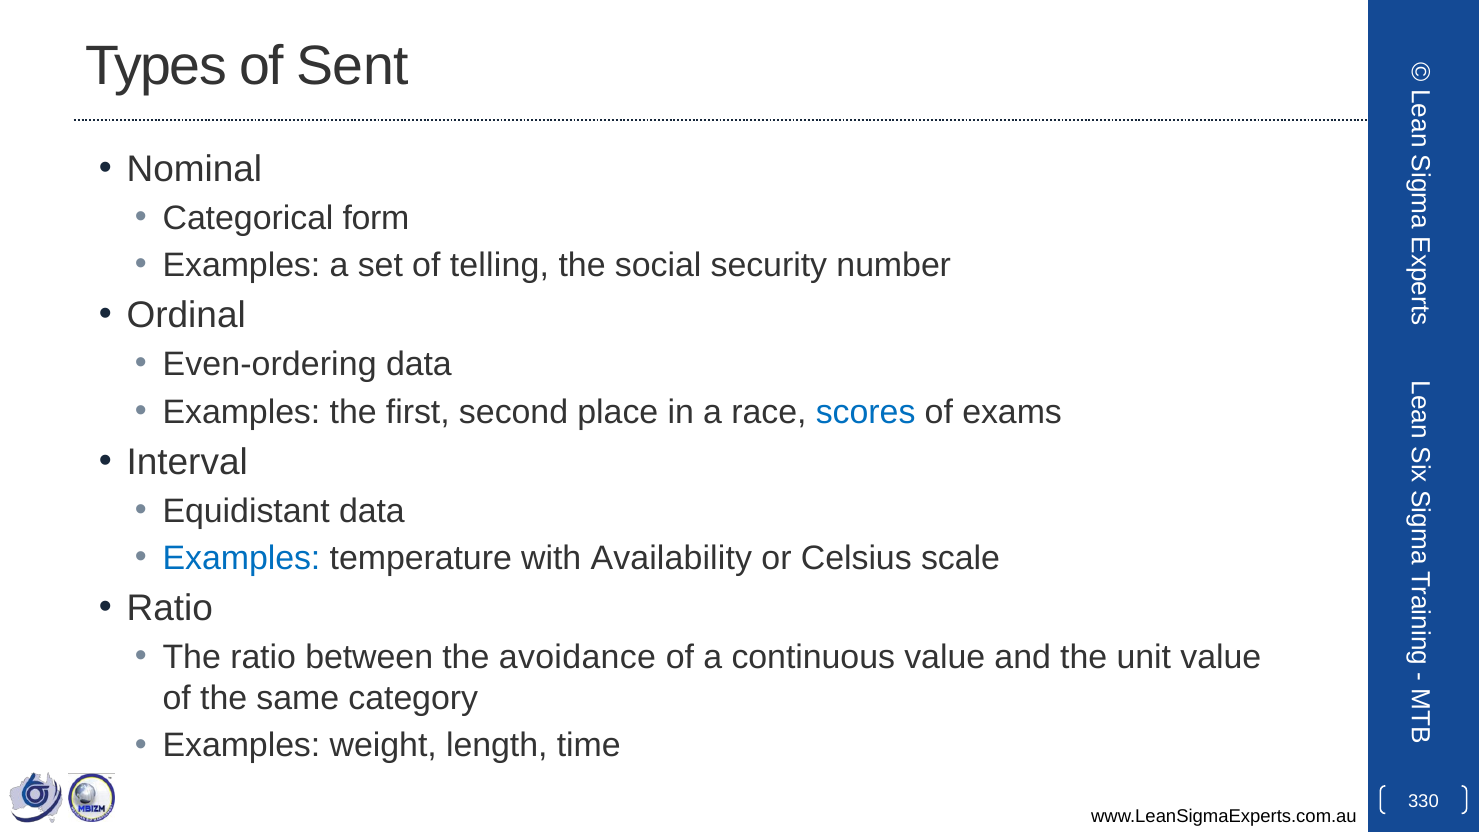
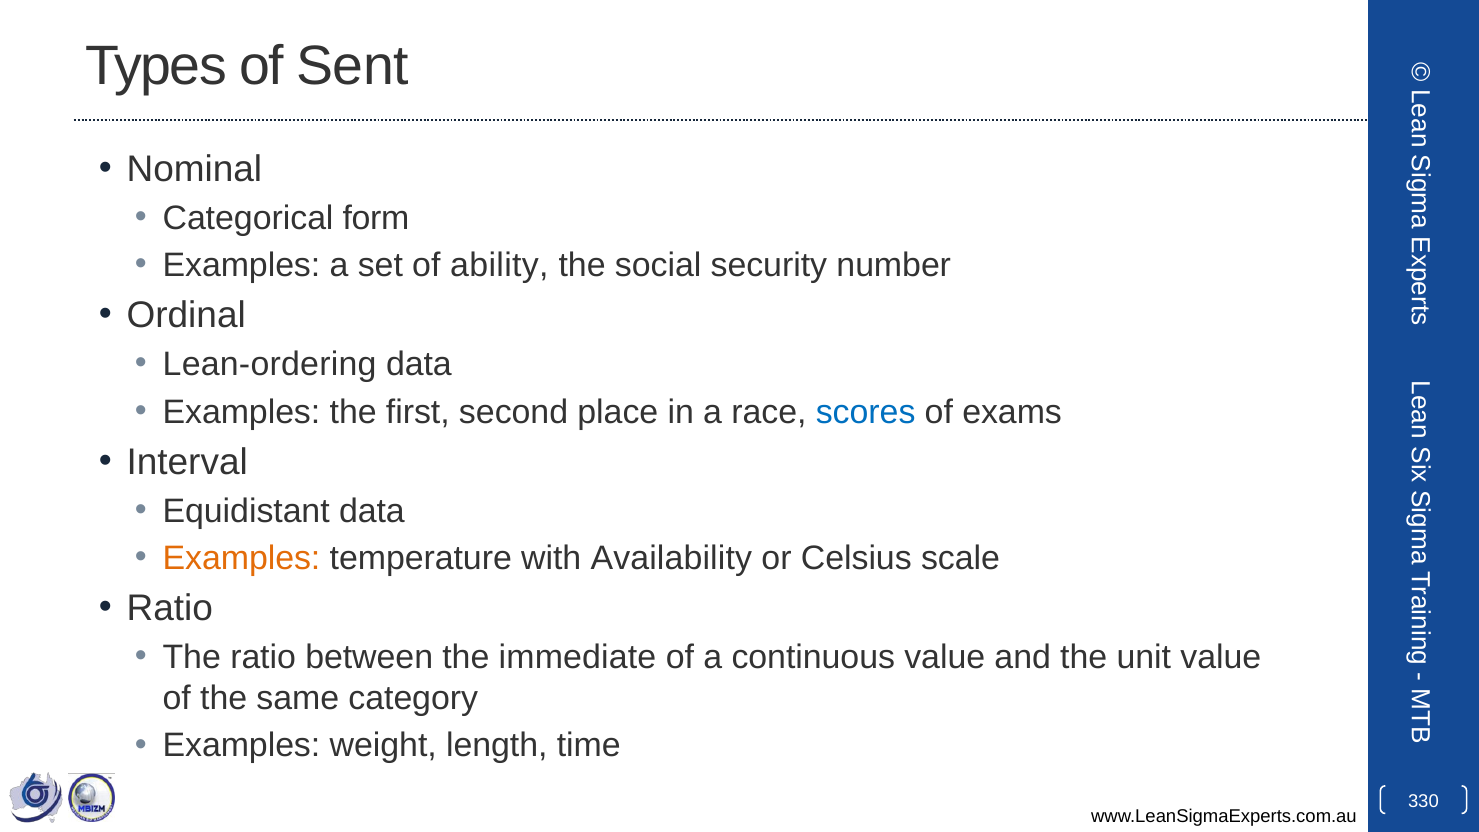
telling: telling -> ability
Even-ordering: Even-ordering -> Lean-ordering
Examples at (242, 558) colour: blue -> orange
avoidance: avoidance -> immediate
